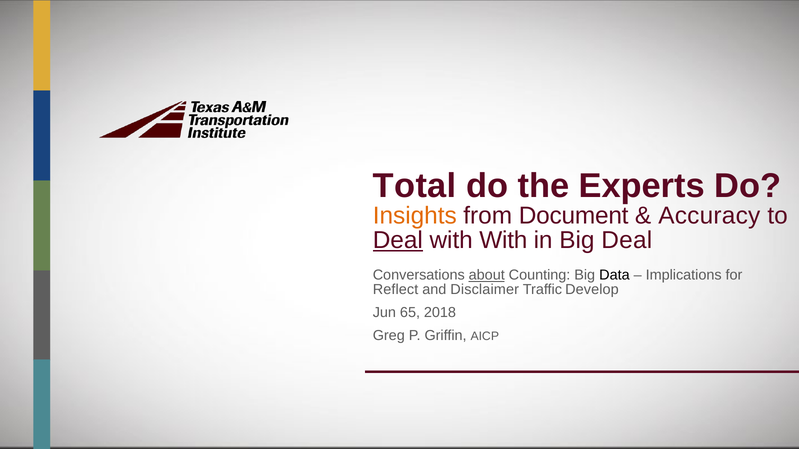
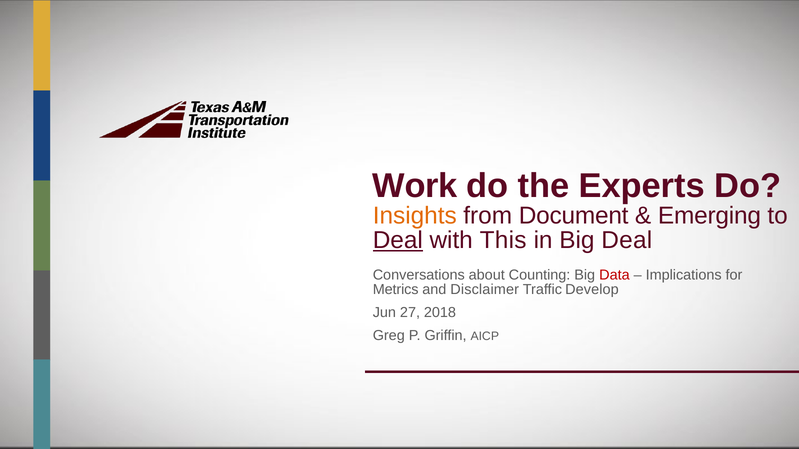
Total: Total -> Work
Accuracy: Accuracy -> Emerging
with With: With -> This
about underline: present -> none
Data colour: black -> red
Reflect: Reflect -> Metrics
65: 65 -> 27
